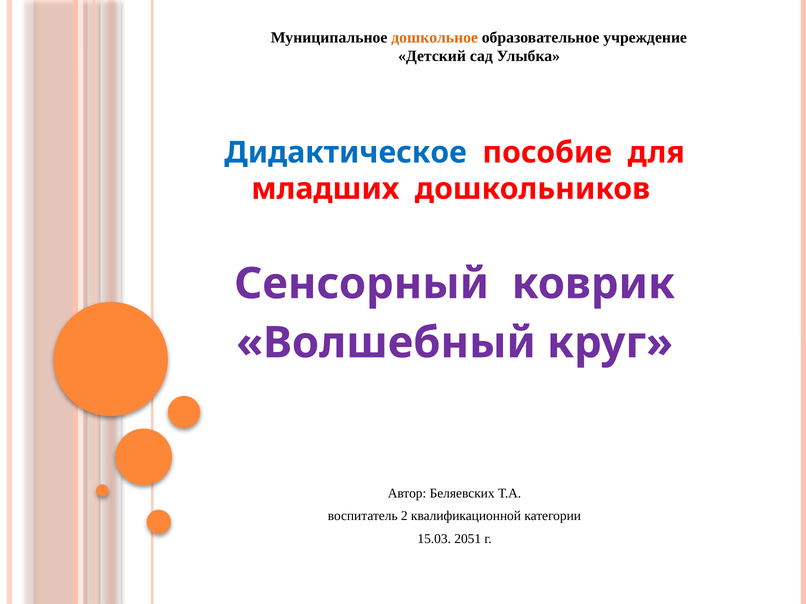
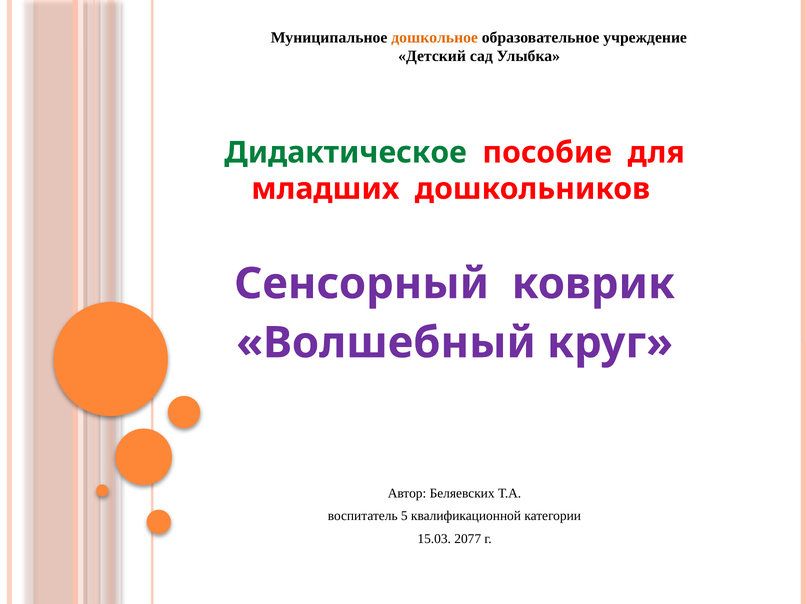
Дидактическое colour: blue -> green
2: 2 -> 5
2051: 2051 -> 2077
